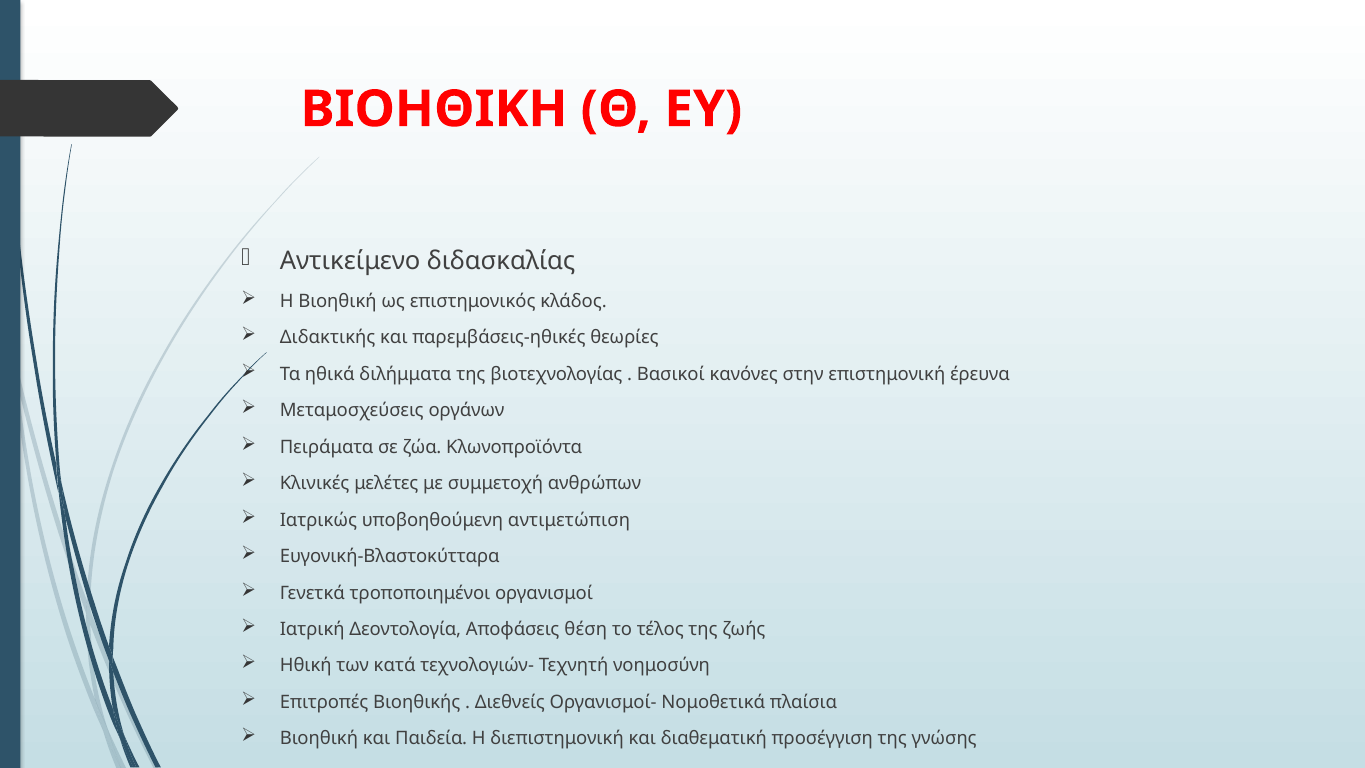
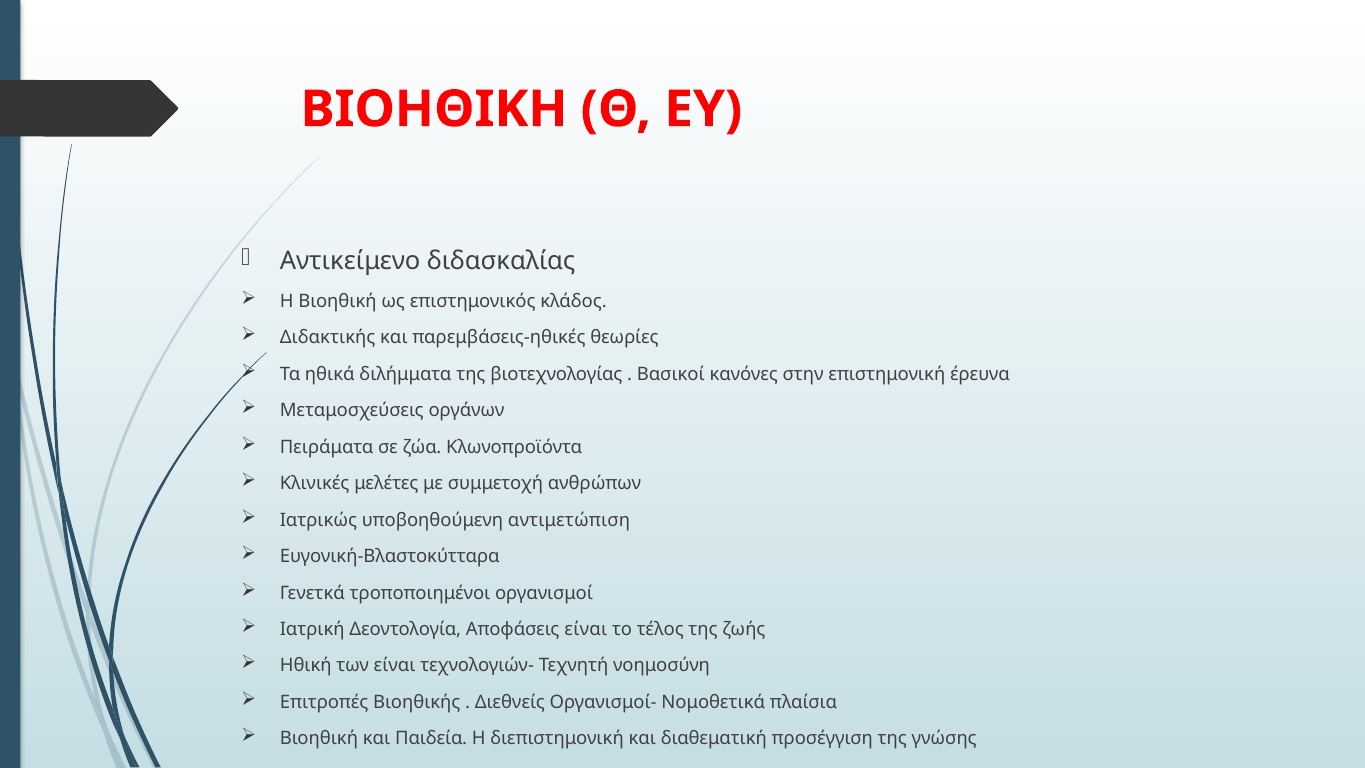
Αποφάσεις θέση: θέση -> είναι
των κατά: κατά -> είναι
